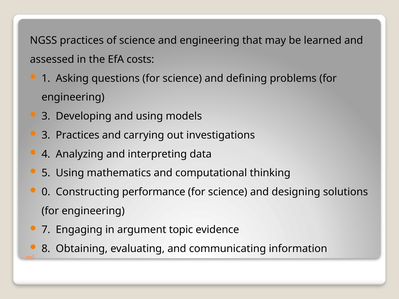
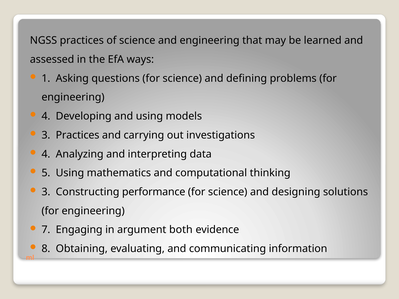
costs: costs -> ways
3 at (46, 116): 3 -> 4
0 at (46, 192): 0 -> 3
topic: topic -> both
